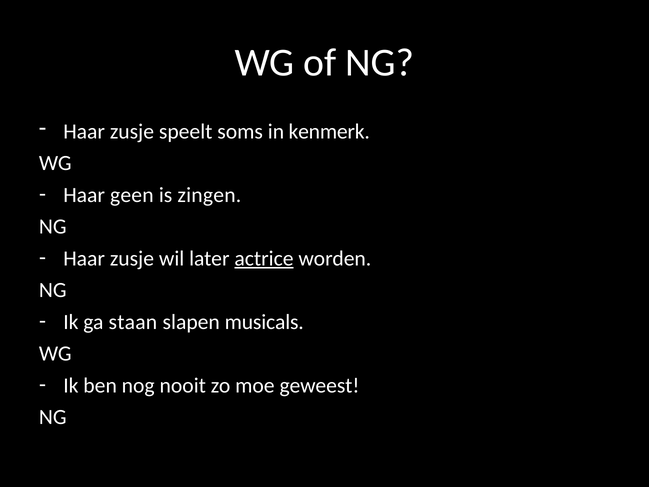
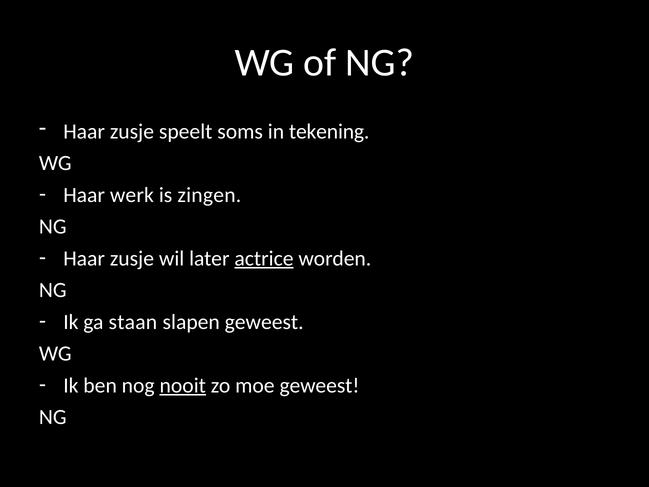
kenmerk: kenmerk -> tekening
geen: geen -> werk
slapen musicals: musicals -> geweest
nooit underline: none -> present
